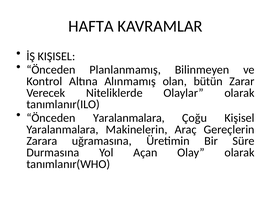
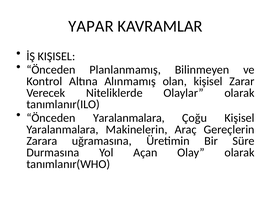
HAFTA: HAFTA -> YAPAR
olan bütün: bütün -> kişisel
